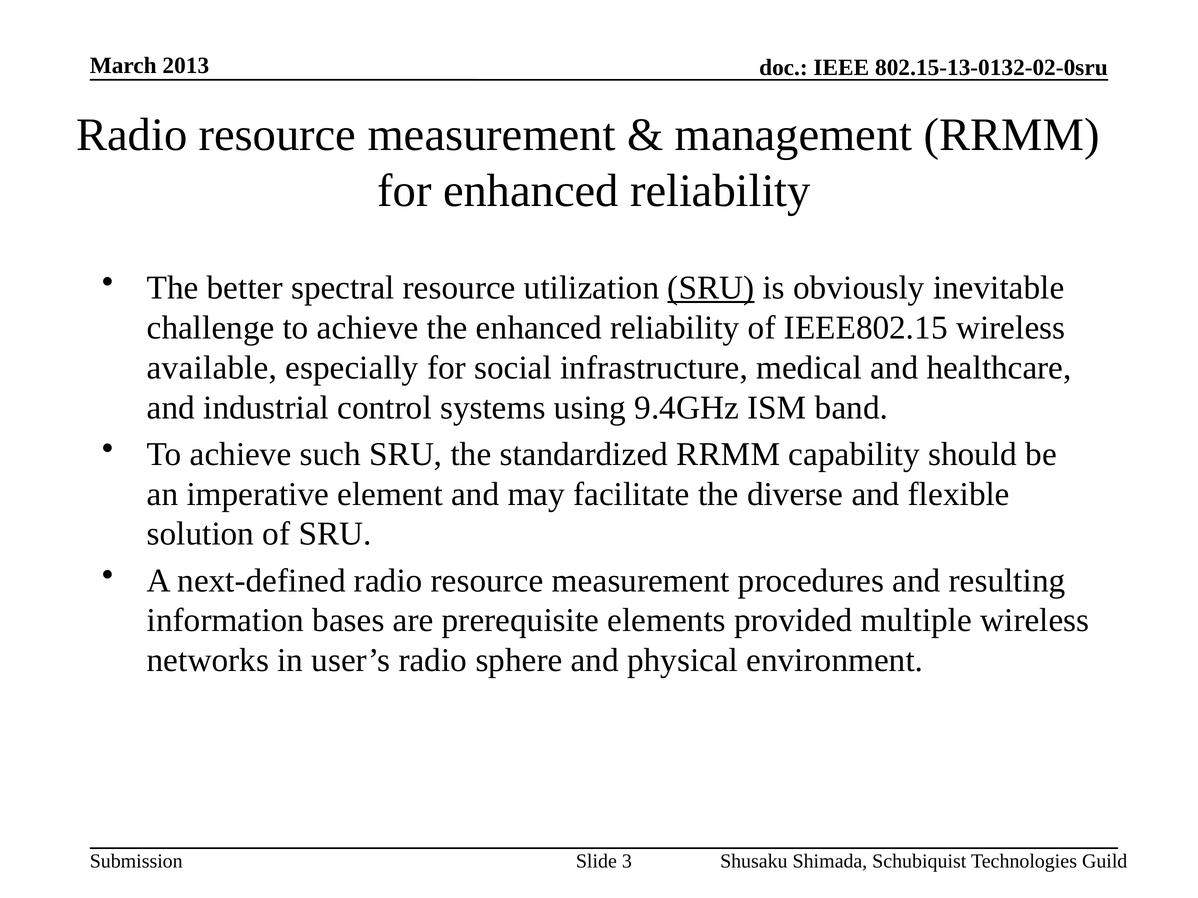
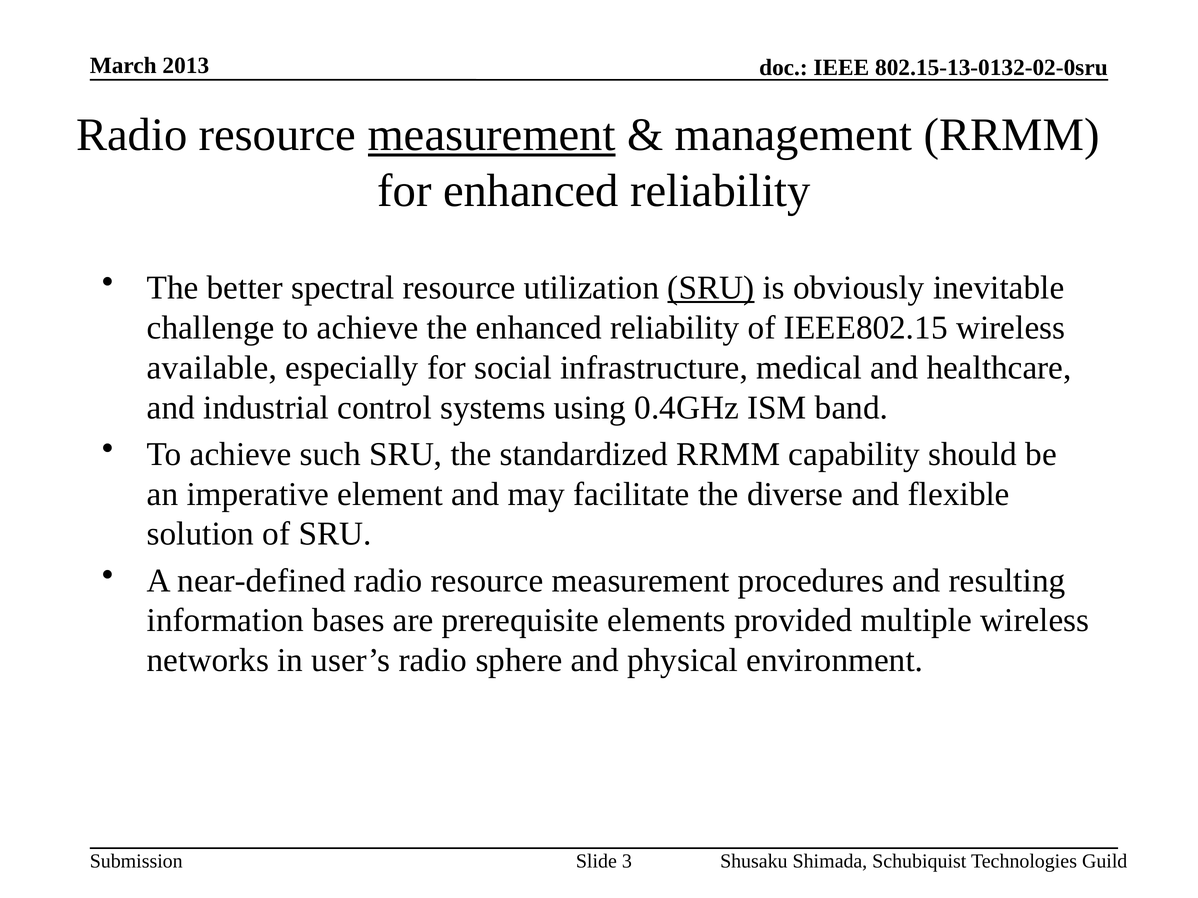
measurement at (492, 135) underline: none -> present
9.4GHz: 9.4GHz -> 0.4GHz
next-defined: next-defined -> near-defined
